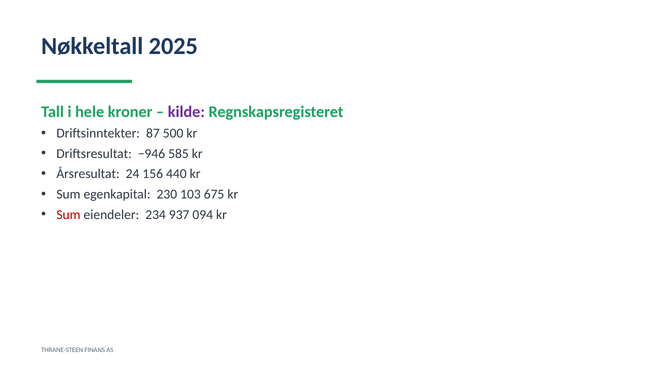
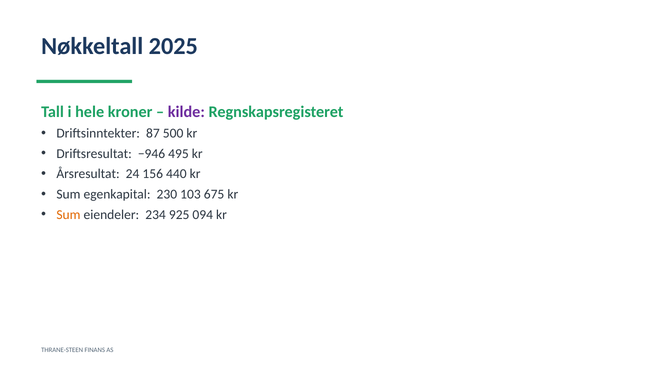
585: 585 -> 495
Sum at (68, 214) colour: red -> orange
937: 937 -> 925
